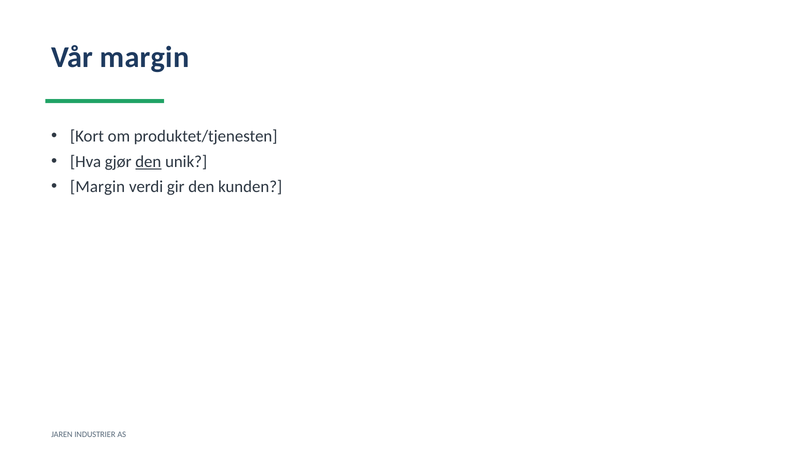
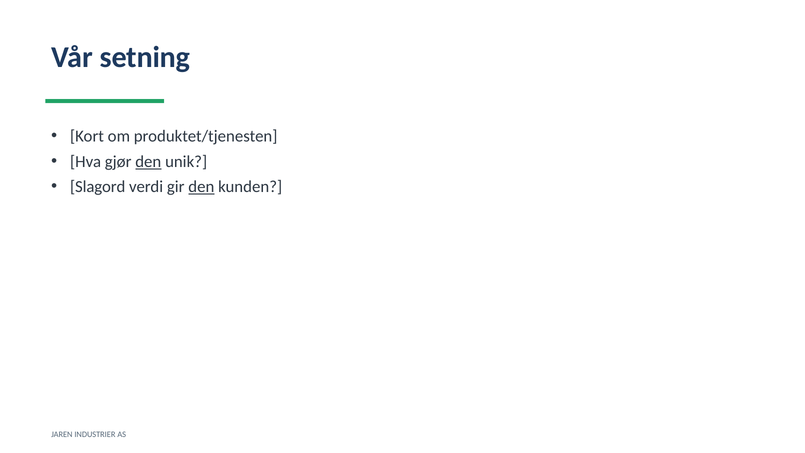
Vår margin: margin -> setning
Margin at (98, 187): Margin -> Slagord
den at (201, 187) underline: none -> present
